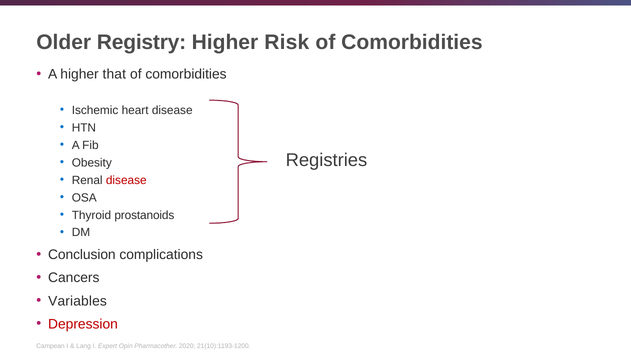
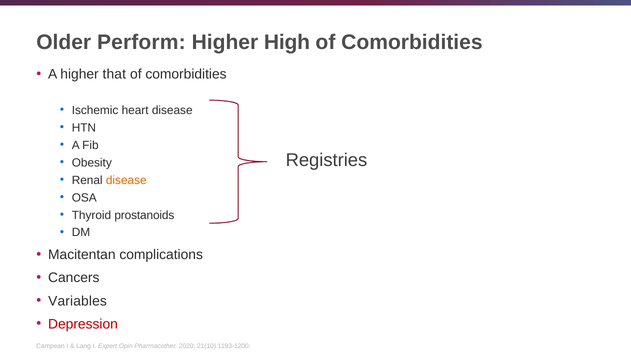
Registry: Registry -> Perform
Risk: Risk -> High
disease at (126, 180) colour: red -> orange
Conclusion: Conclusion -> Macitentan
